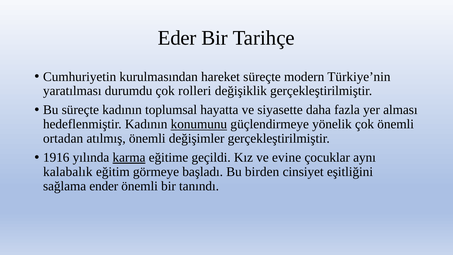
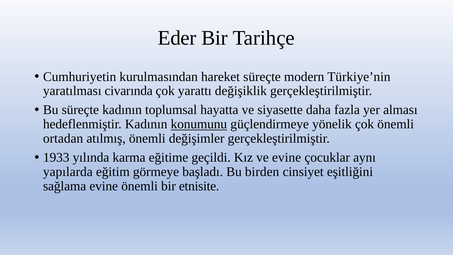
durumdu: durumdu -> civarında
rolleri: rolleri -> yarattı
1916: 1916 -> 1933
karma underline: present -> none
kalabalık: kalabalık -> yapılarda
sağlama ender: ender -> evine
tanındı: tanındı -> etnisite
